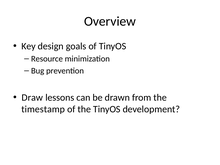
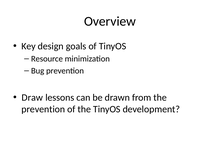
timestamp at (43, 109): timestamp -> prevention
